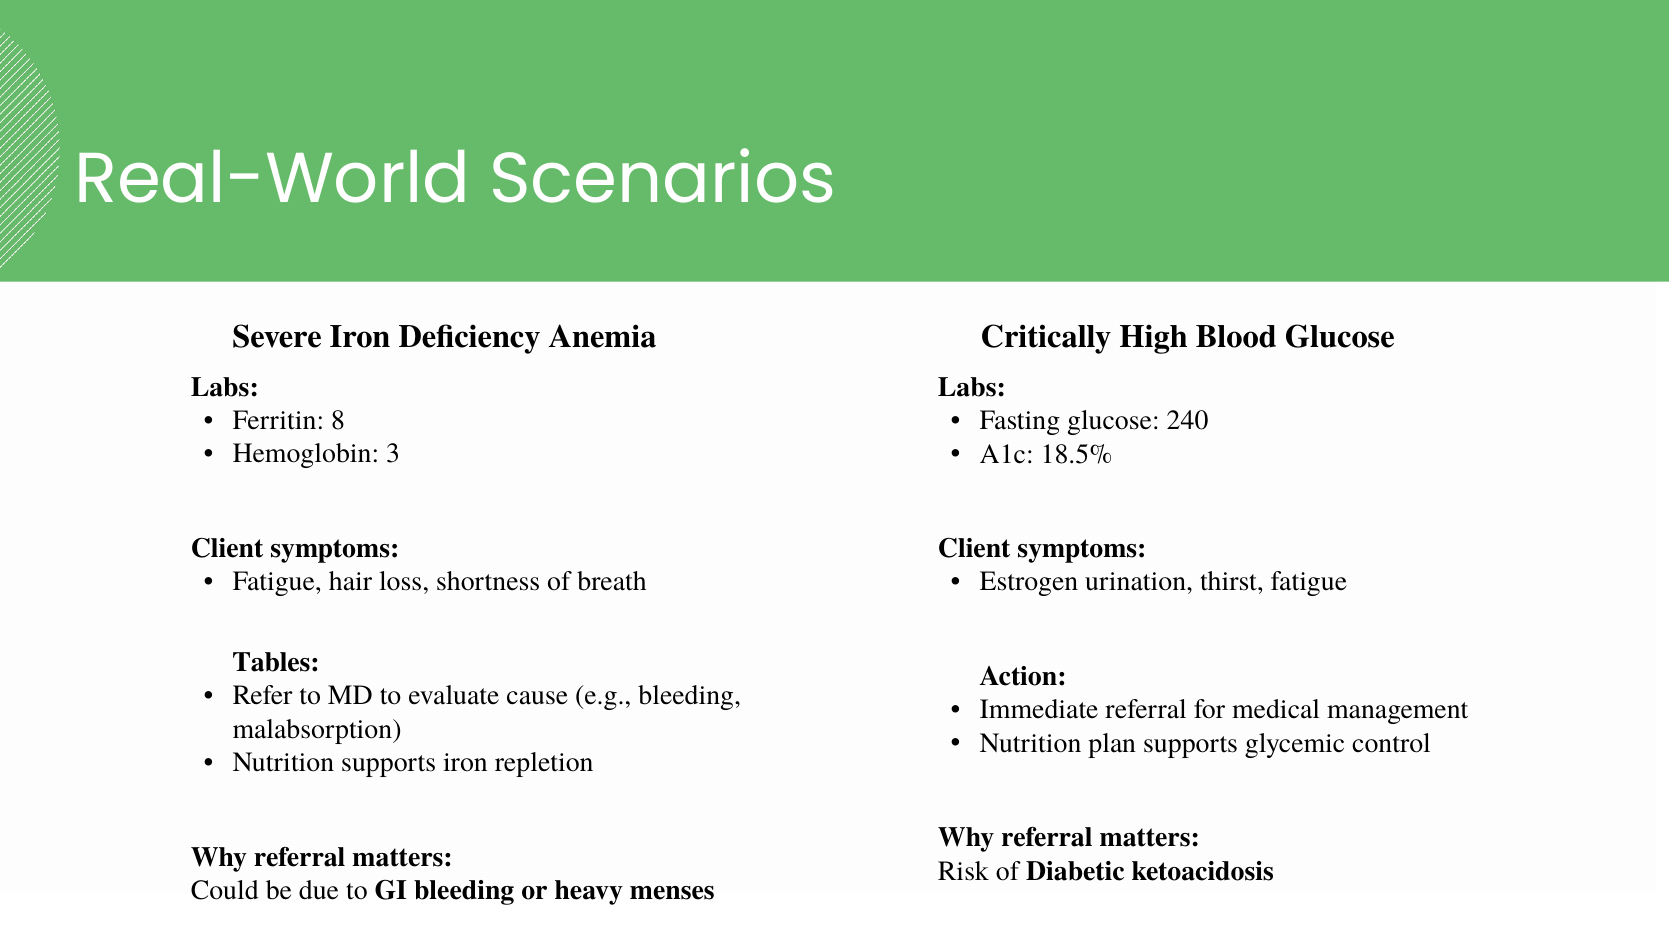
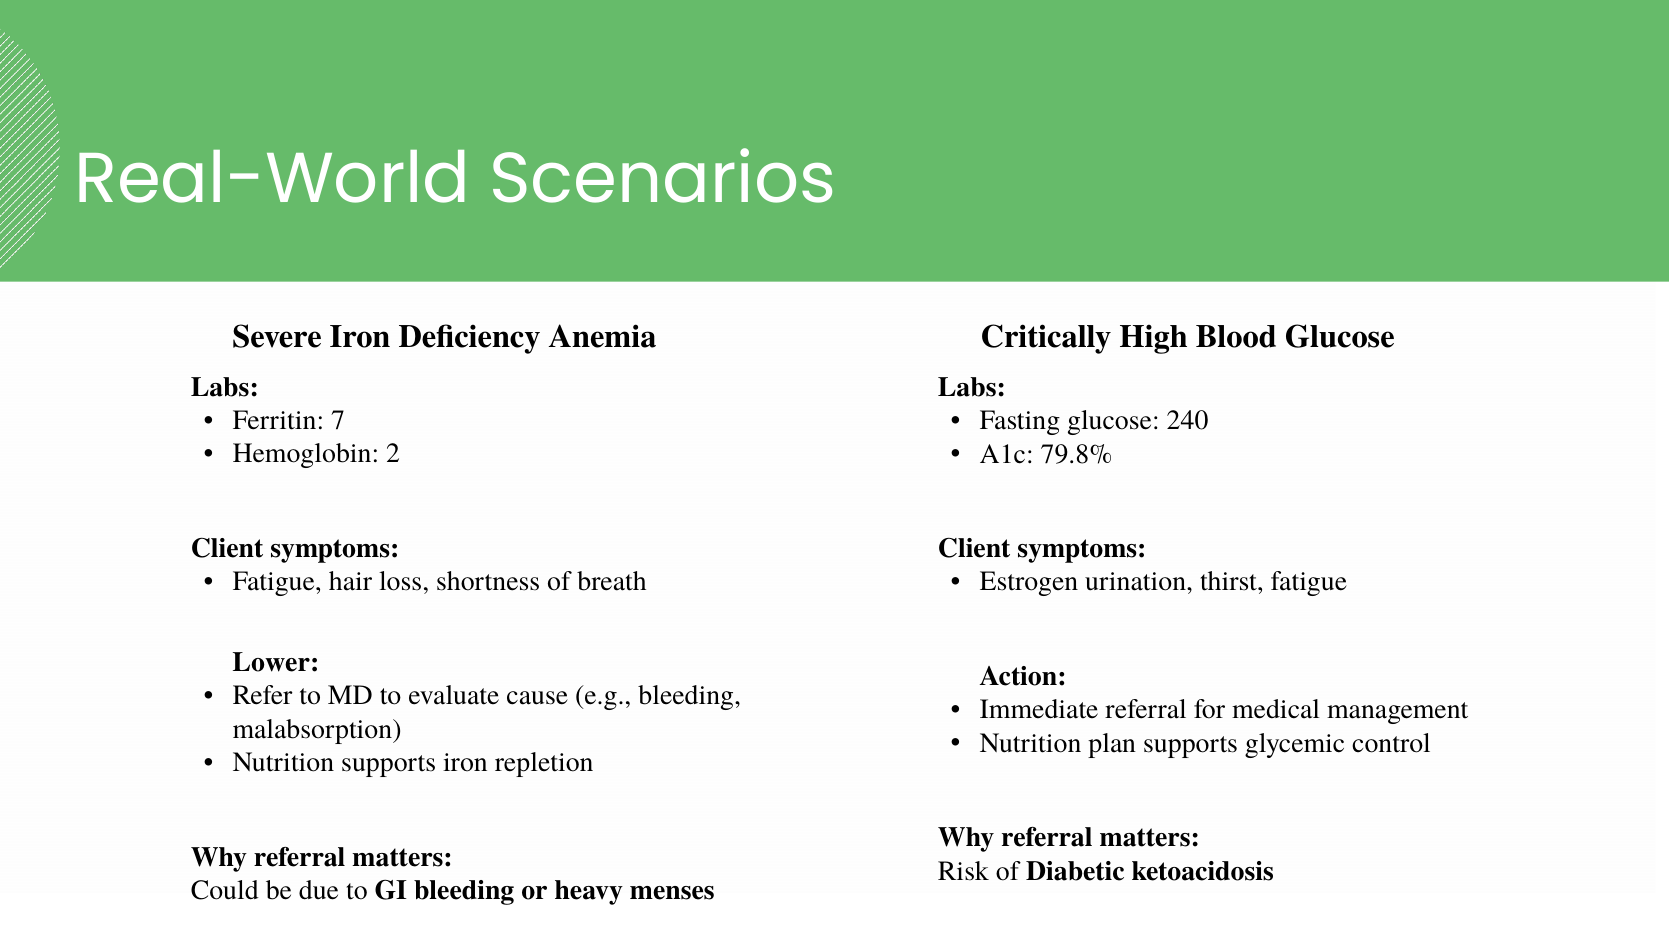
8: 8 -> 7
3: 3 -> 2
18.5%: 18.5% -> 79.8%
Tables: Tables -> Lower
